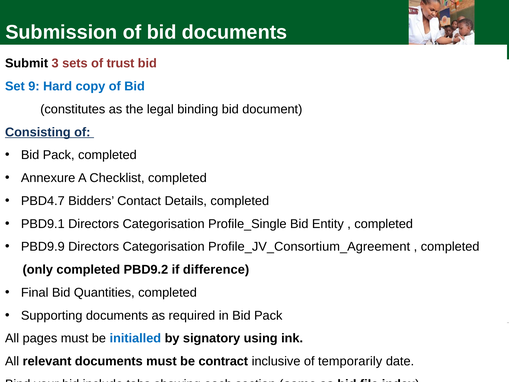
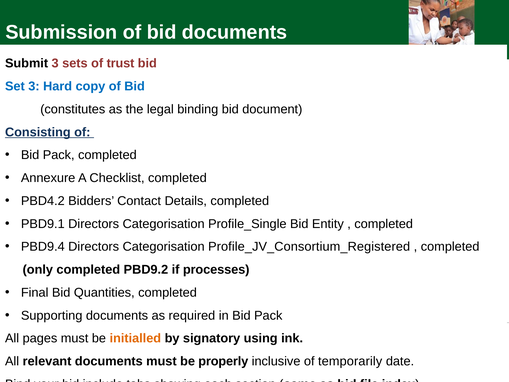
Set 9: 9 -> 3
PBD4.7: PBD4.7 -> PBD4.2
PBD9.9: PBD9.9 -> PBD9.4
Profile_JV_Consortium_Agreement: Profile_JV_Consortium_Agreement -> Profile_JV_Consortium_Registered
difference: difference -> processes
initialled colour: blue -> orange
contract: contract -> properly
